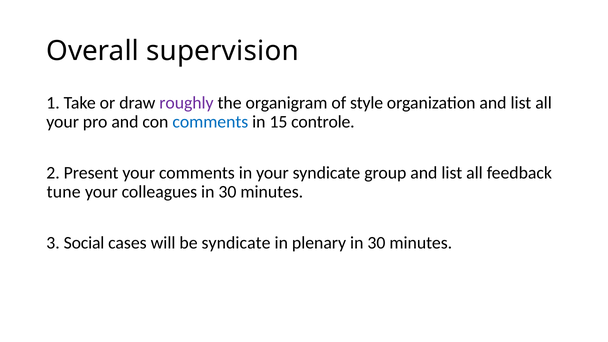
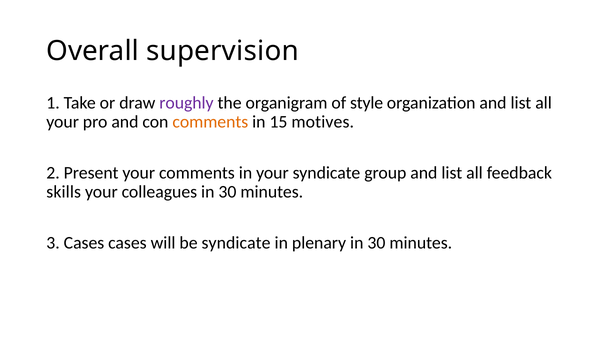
comments at (210, 122) colour: blue -> orange
controle: controle -> motives
tune: tune -> skills
3 Social: Social -> Cases
